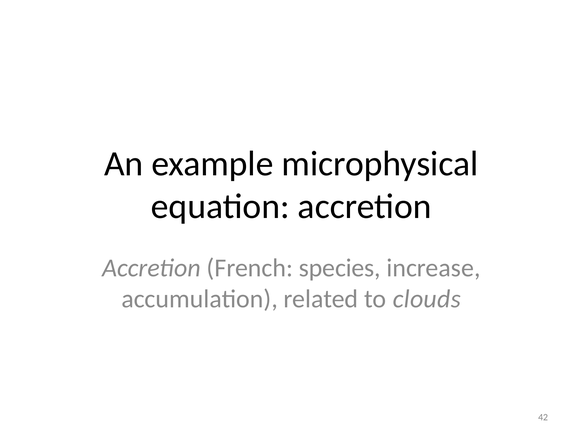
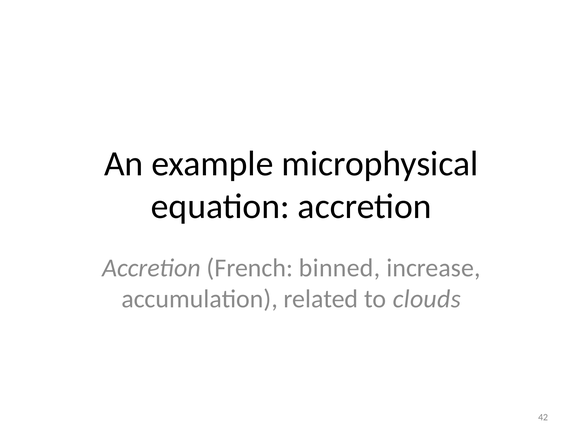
species: species -> binned
